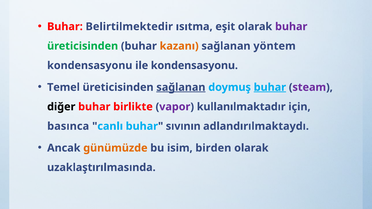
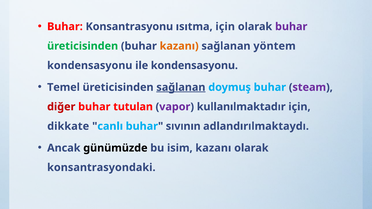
Belirtilmektedir: Belirtilmektedir -> Konsantrasyonu
ısıtma eşit: eşit -> için
buhar at (270, 87) underline: present -> none
diğer colour: black -> red
birlikte: birlikte -> tutulan
basınca: basınca -> dikkate
günümüzde colour: orange -> black
isim birden: birden -> kazanı
uzaklaştırılmasında: uzaklaştırılmasında -> konsantrasyondaki
